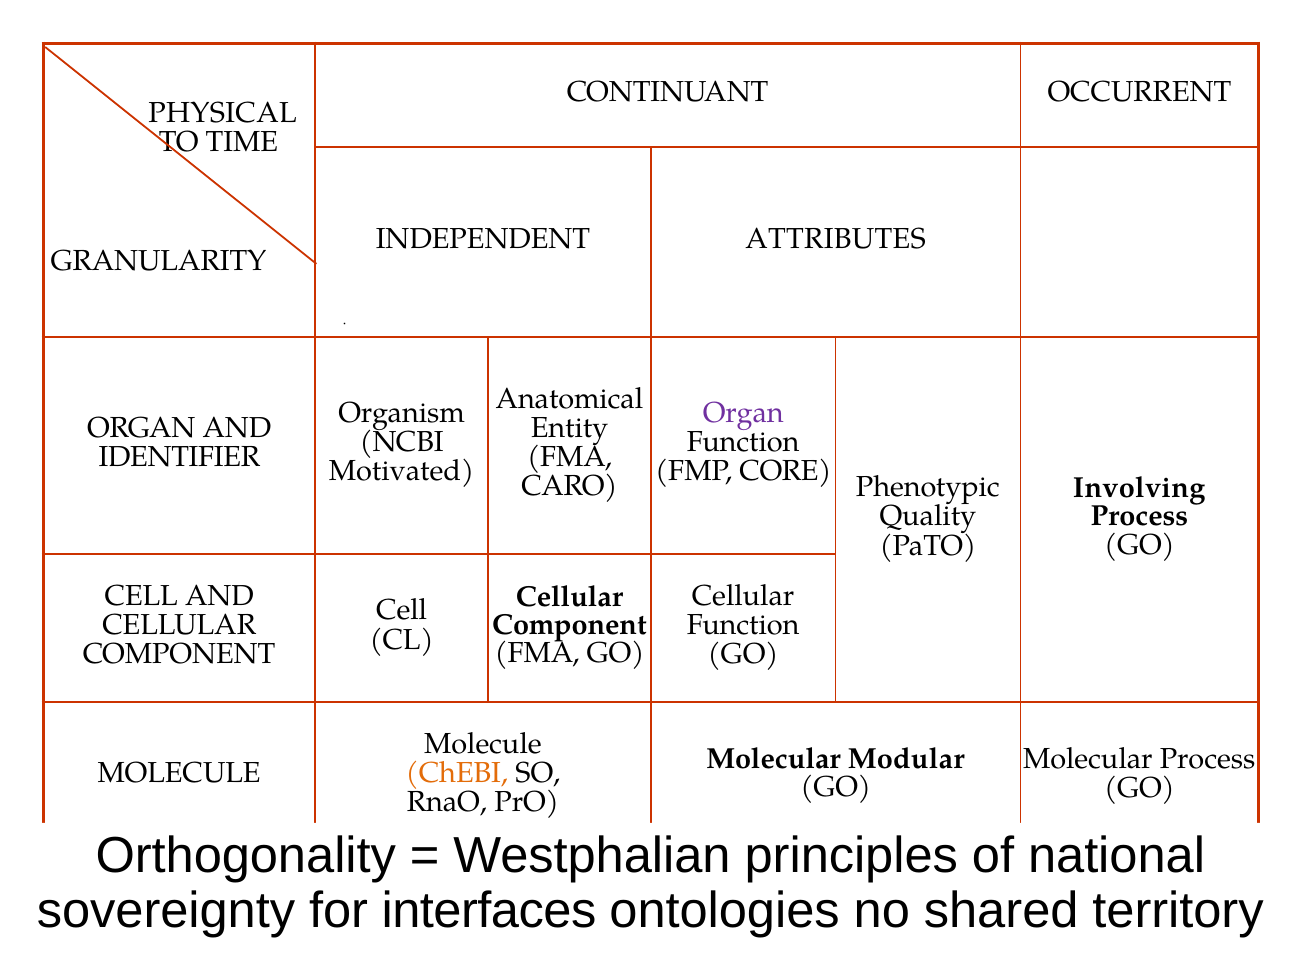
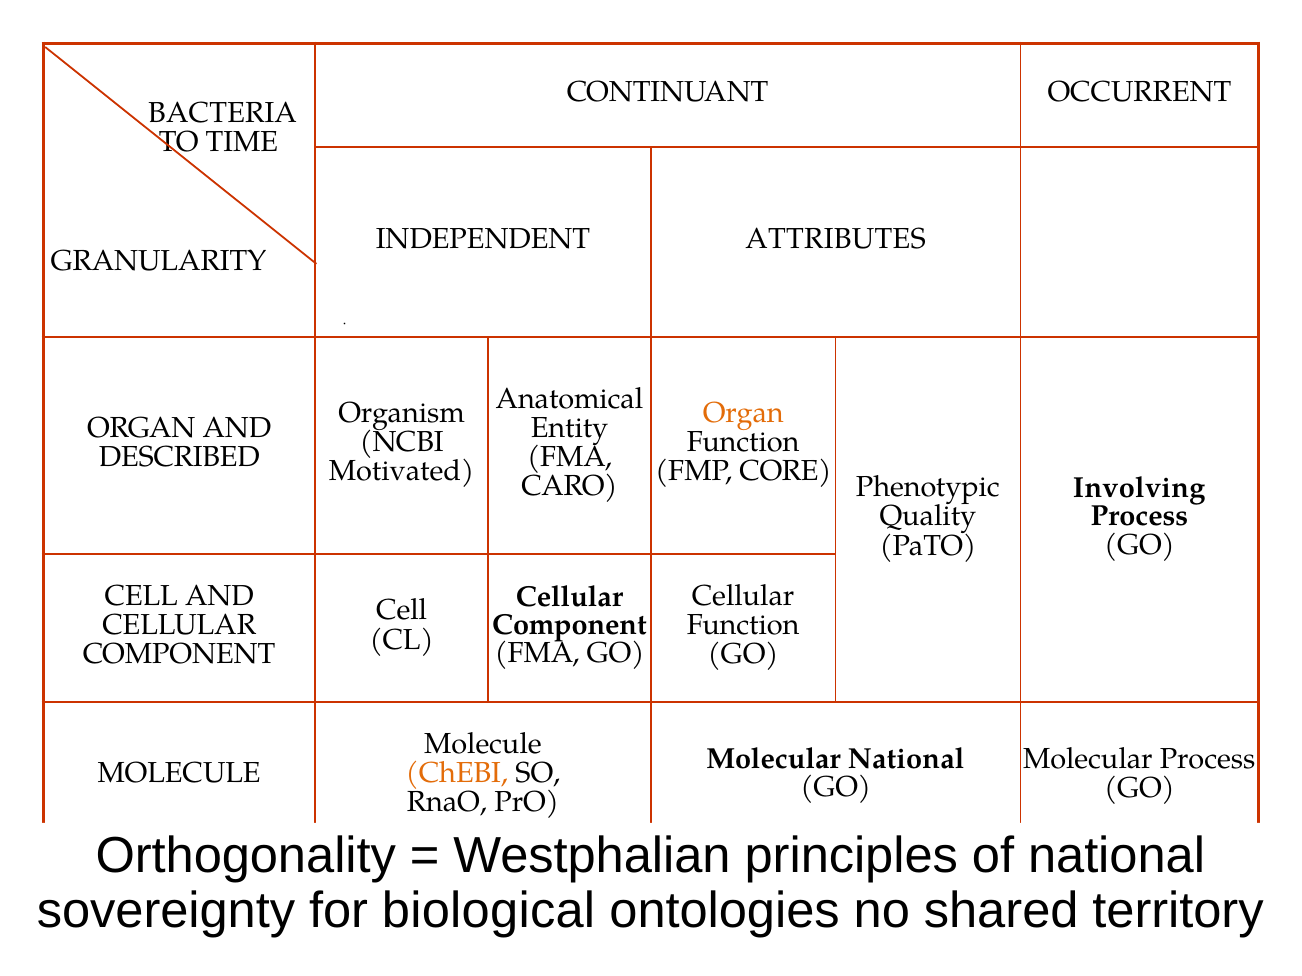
PHYSICAL: PHYSICAL -> BACTERIA
Organ at (743, 413) colour: purple -> orange
IDENTIFIER: IDENTIFIER -> DESCRIBED
Molecular Modular: Modular -> National
interfaces: interfaces -> biological
